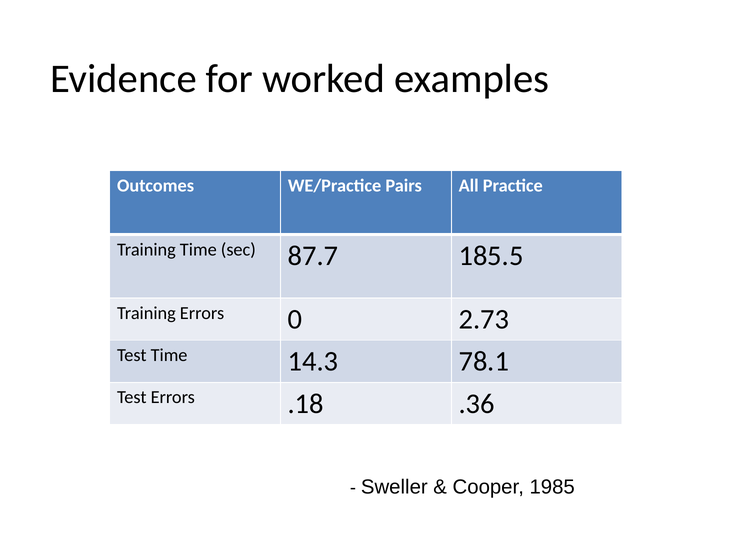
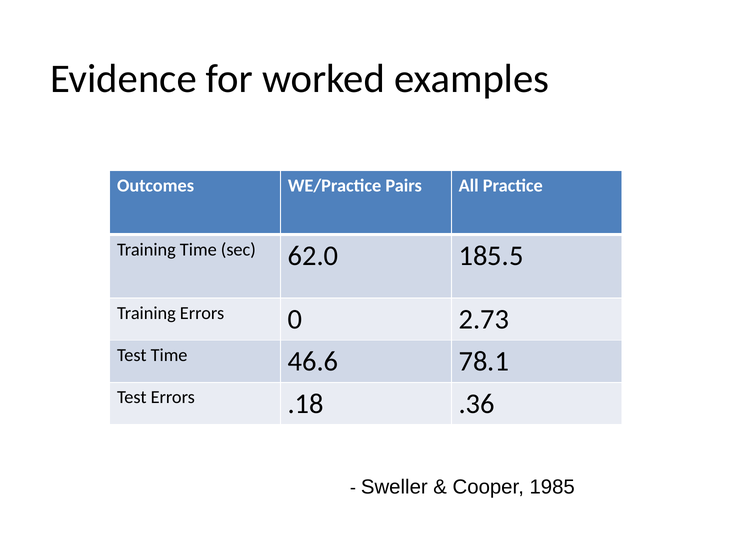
87.7: 87.7 -> 62.0
14.3: 14.3 -> 46.6
